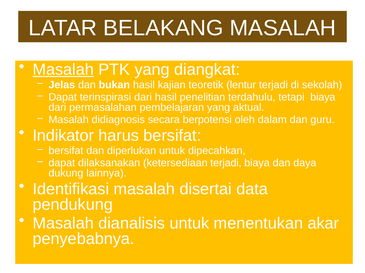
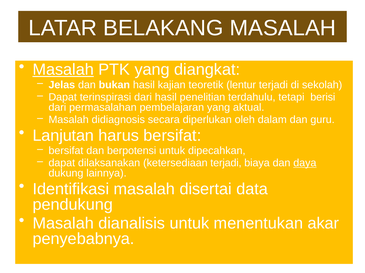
tetapi biaya: biaya -> berisi
berpotensi: berpotensi -> diperlukan
Indikator: Indikator -> Lanjutan
diperlukan: diperlukan -> berpotensi
daya underline: none -> present
